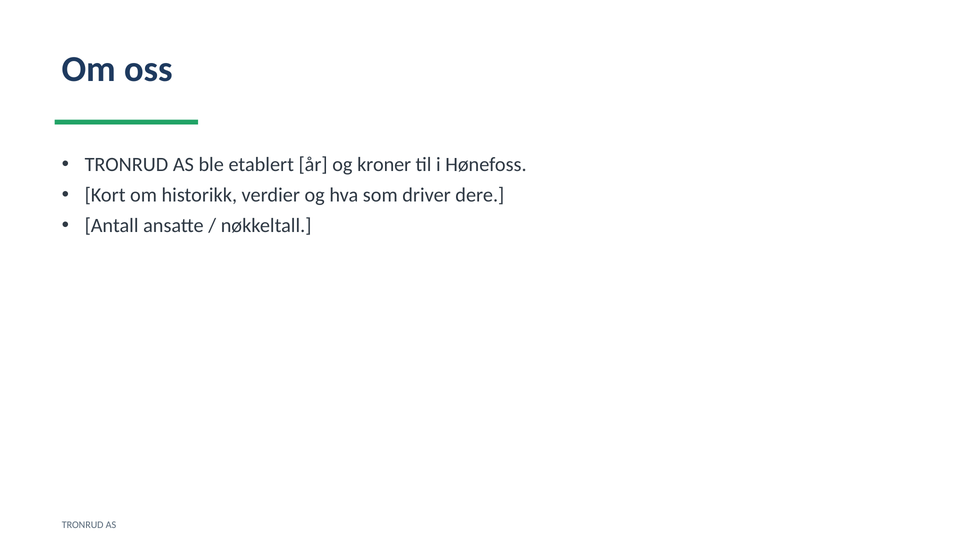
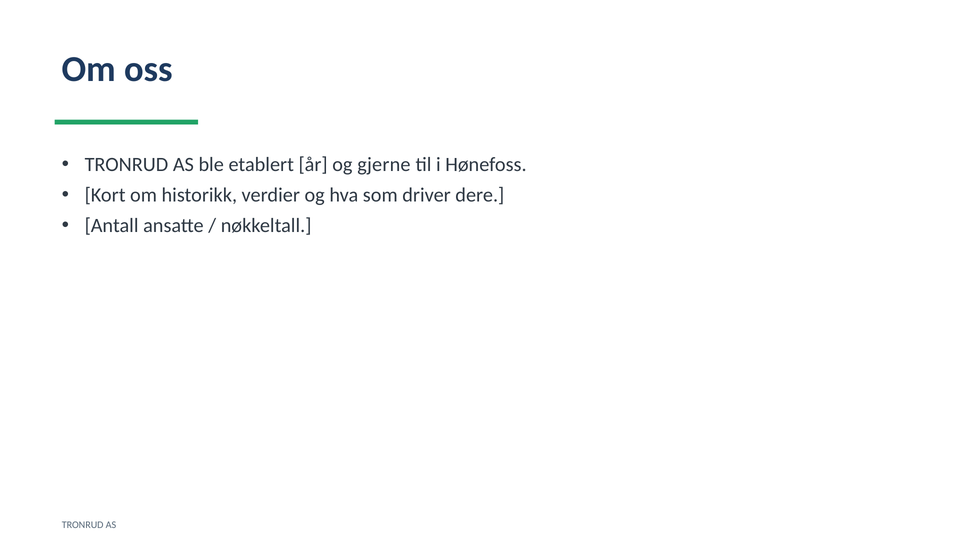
kroner: kroner -> gjerne
